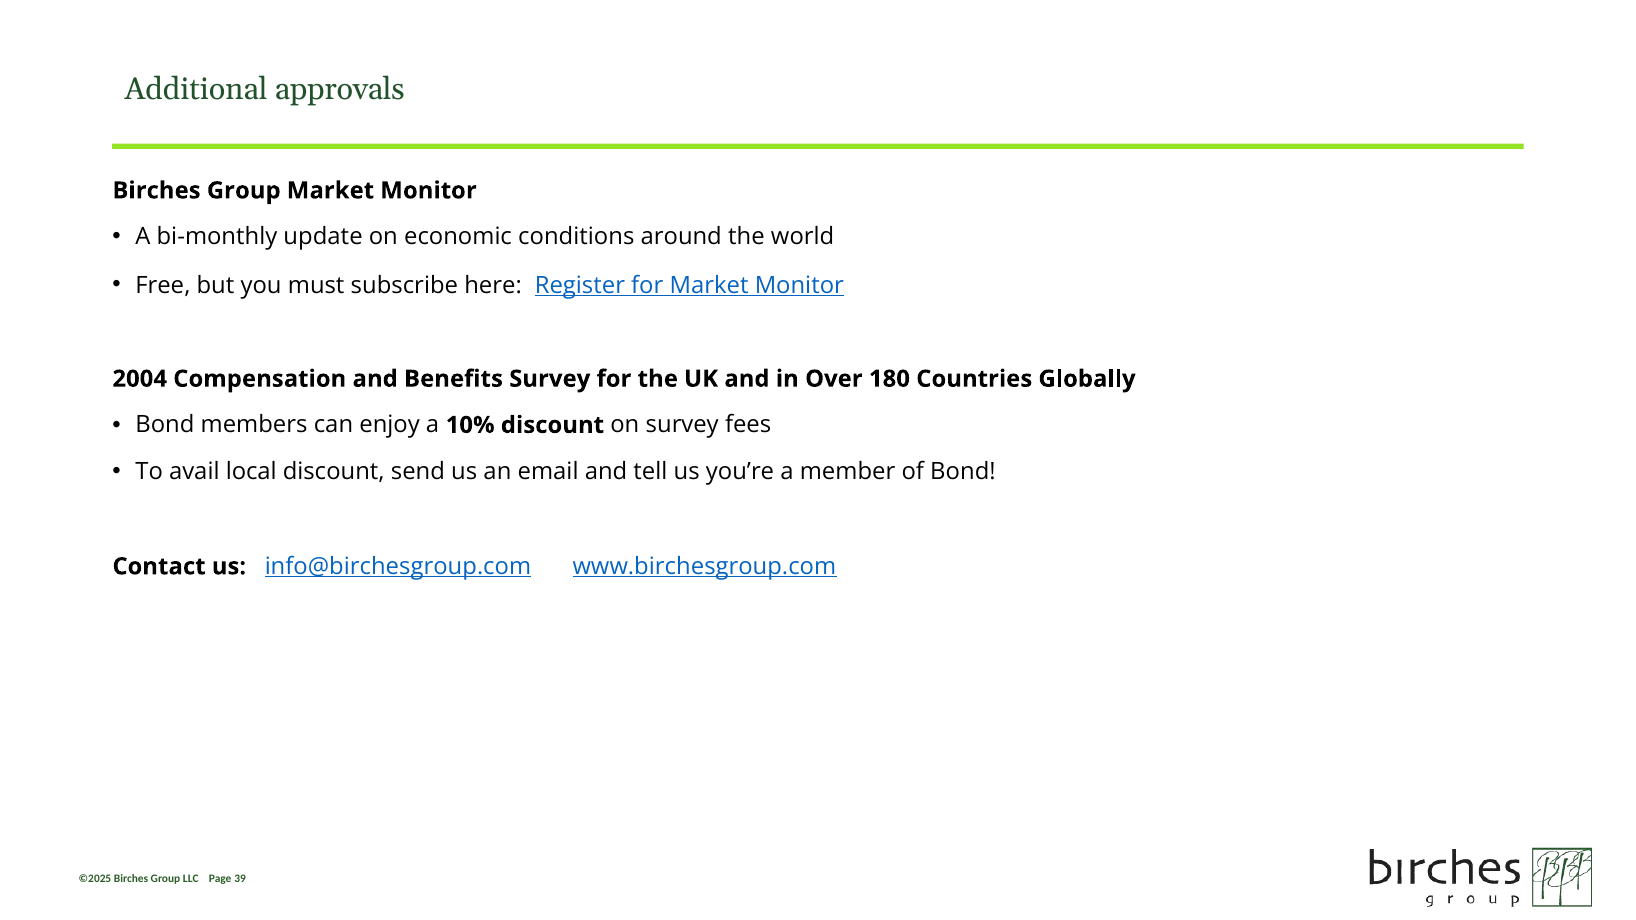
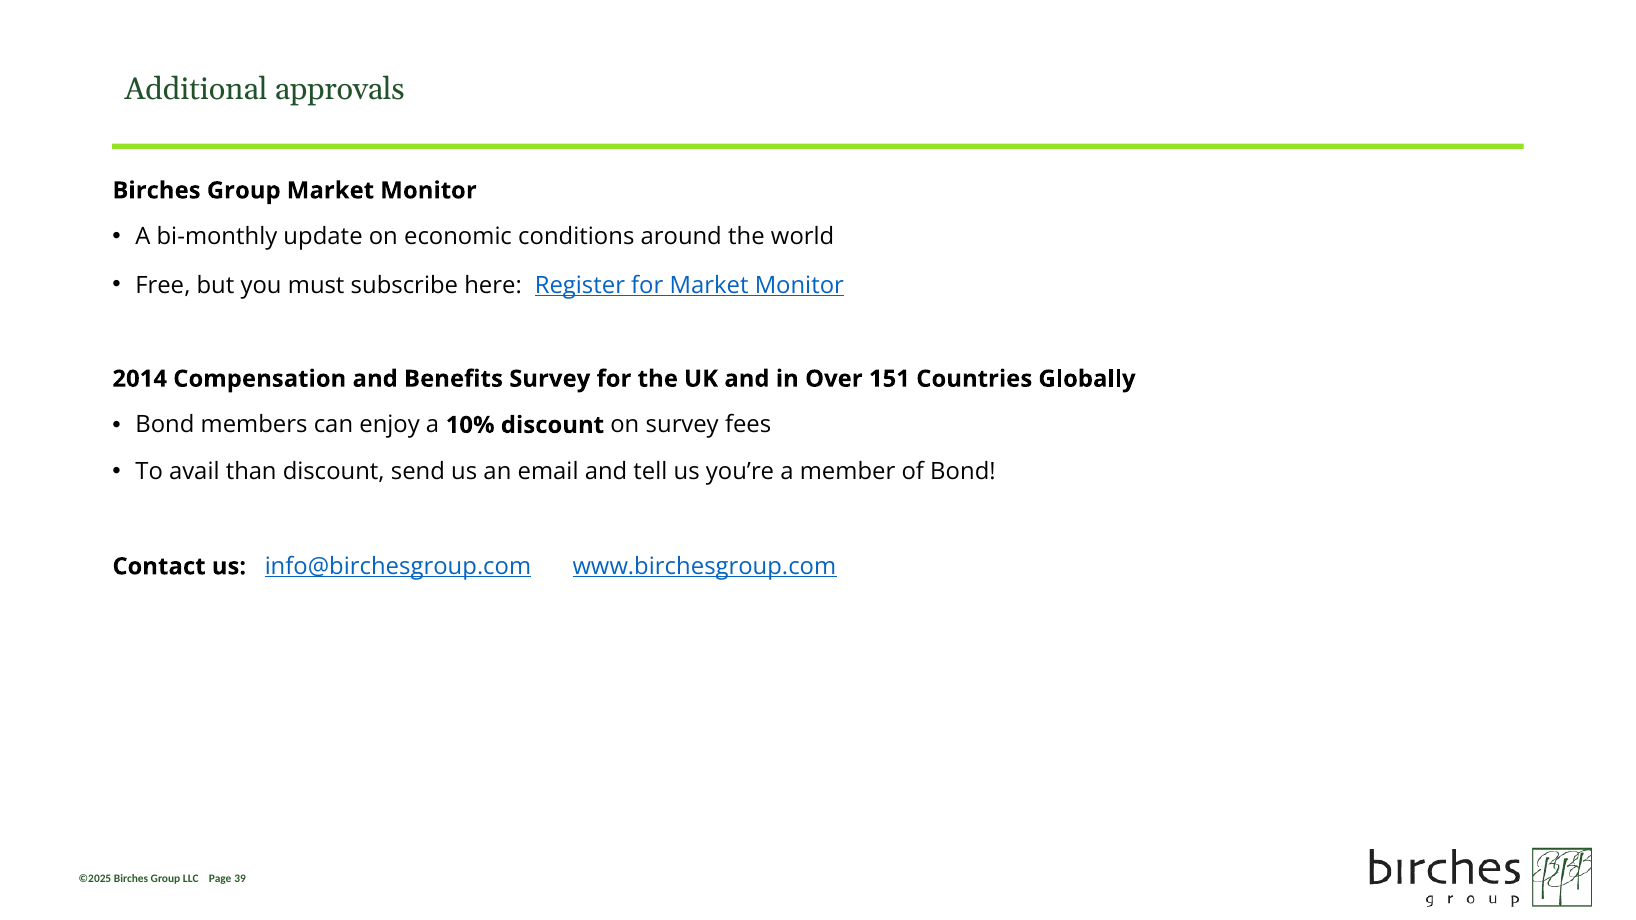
2004: 2004 -> 2014
180: 180 -> 151
local: local -> than
